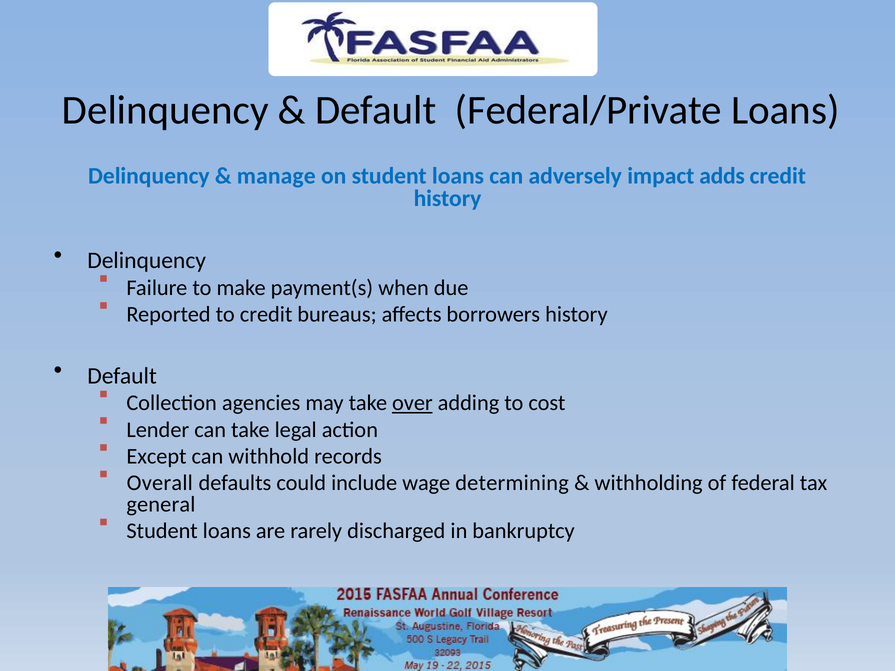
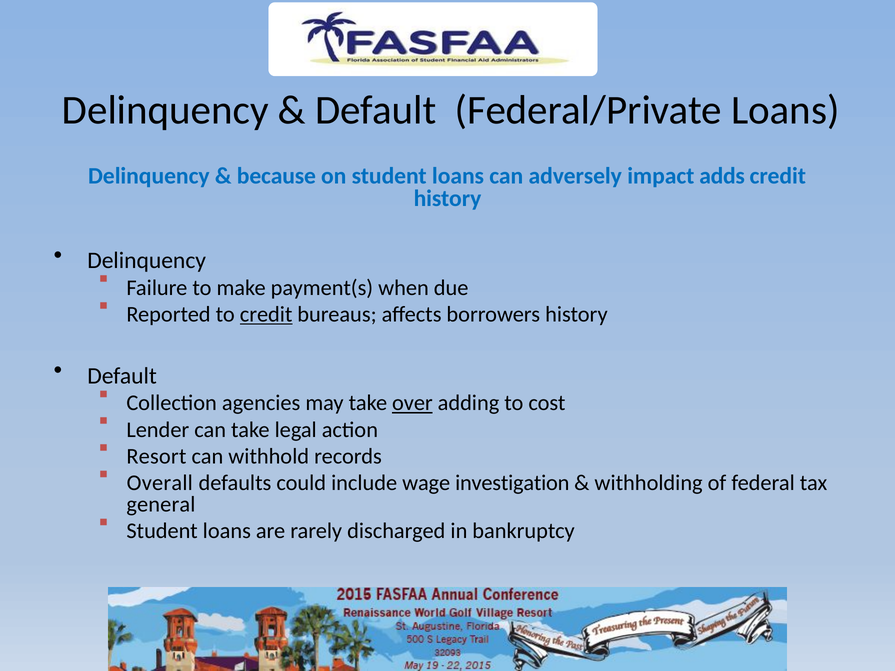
manage: manage -> because
credit at (266, 314) underline: none -> present
Except: Except -> Resort
determining: determining -> investigation
